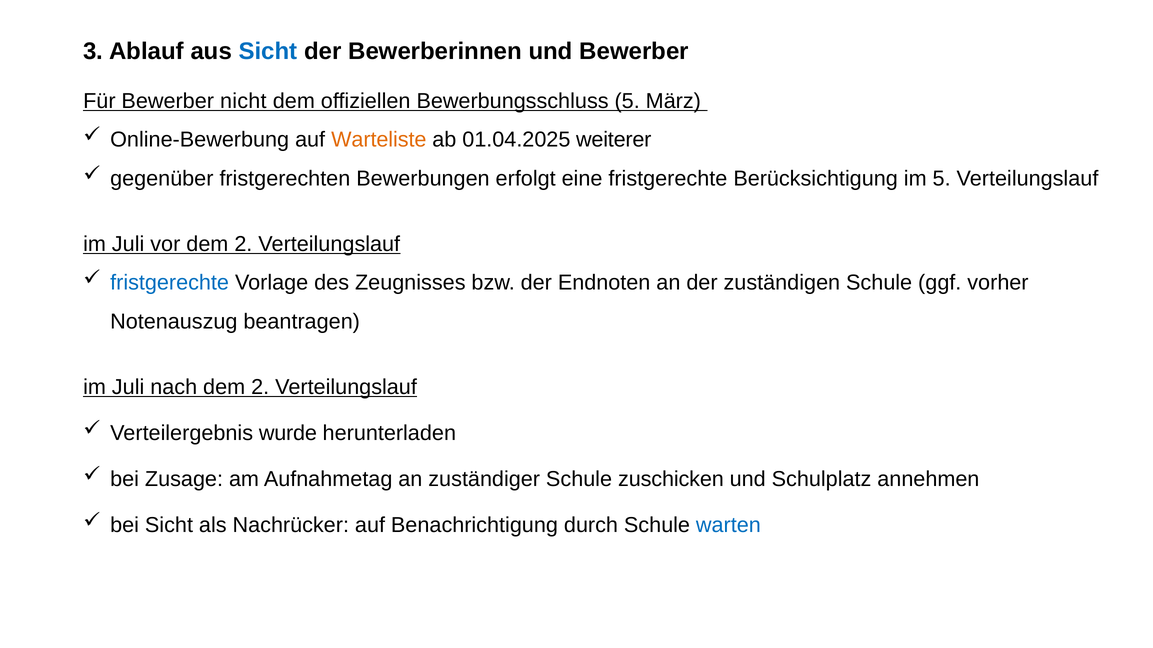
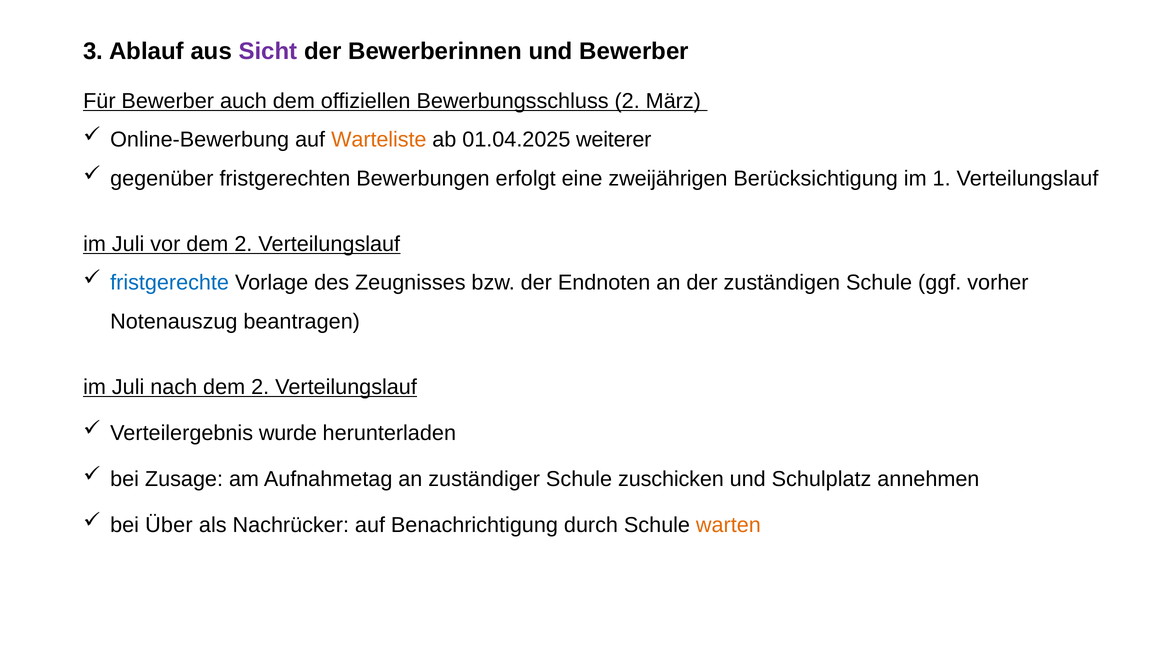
Sicht at (268, 51) colour: blue -> purple
nicht: nicht -> auch
Bewerbungsschluss 5: 5 -> 2
eine fristgerechte: fristgerechte -> zweijährigen
im 5: 5 -> 1
bei Sicht: Sicht -> Über
warten colour: blue -> orange
